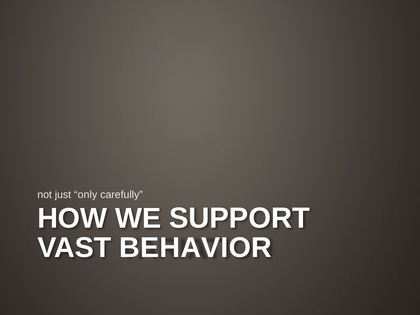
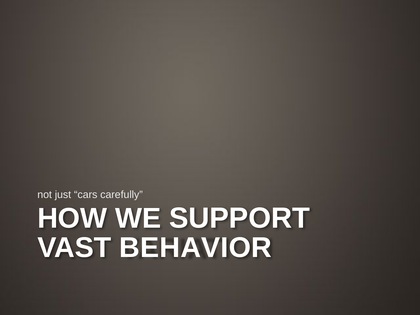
only: only -> cars
